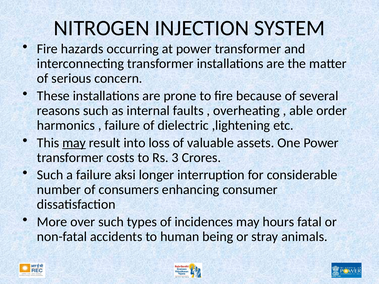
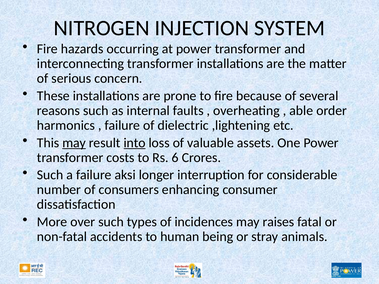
into underline: none -> present
3: 3 -> 6
hours: hours -> raises
